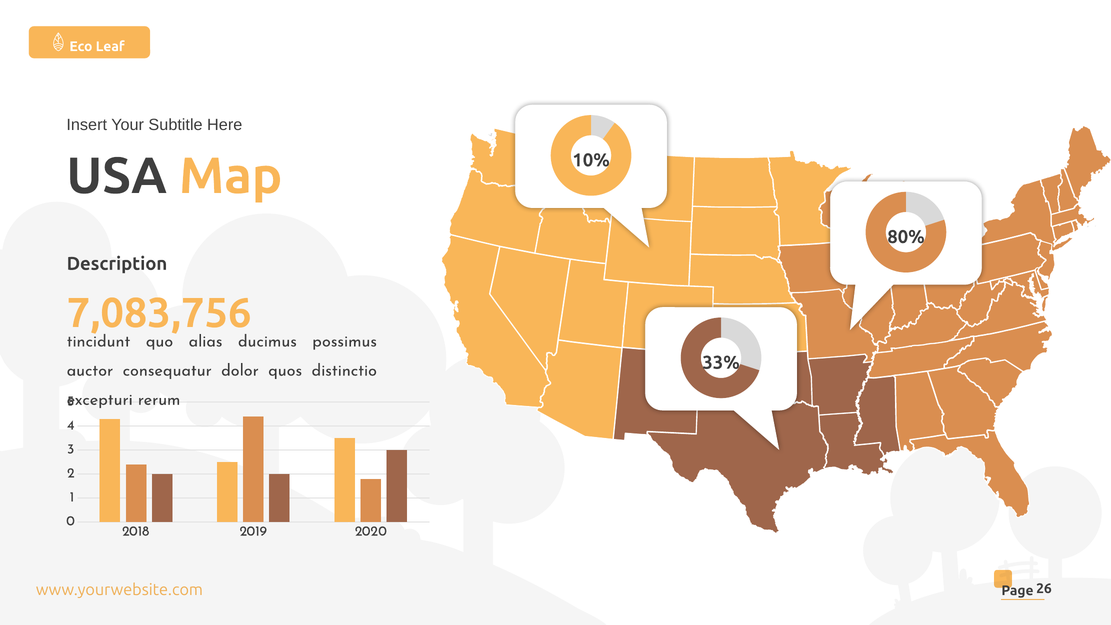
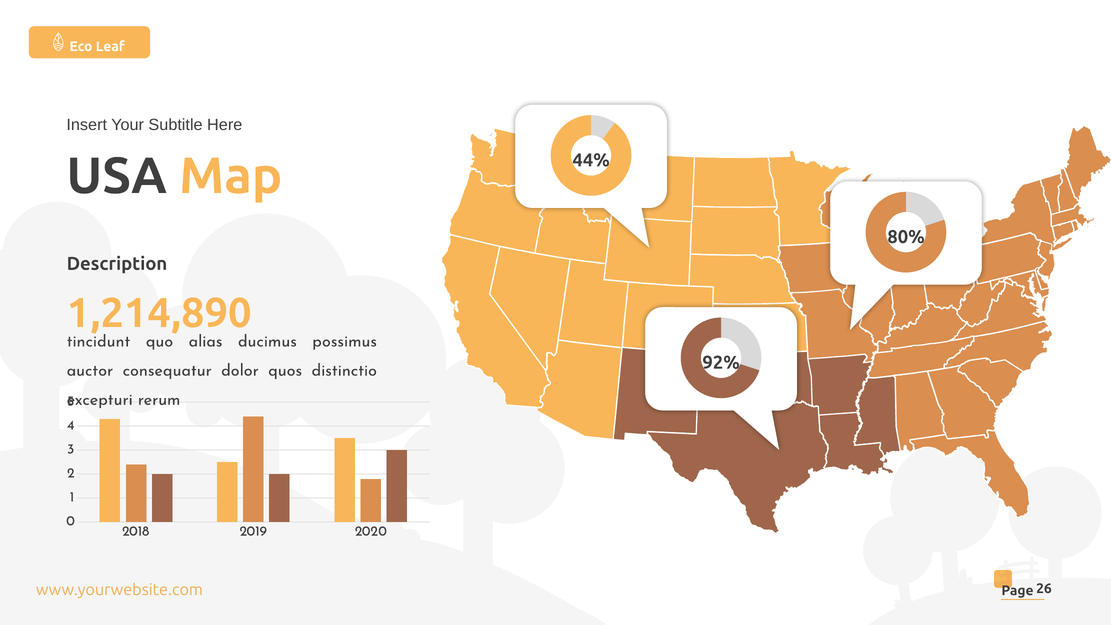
10%: 10% -> 44%
7,083,756: 7,083,756 -> 1,214,890
33%: 33% -> 92%
